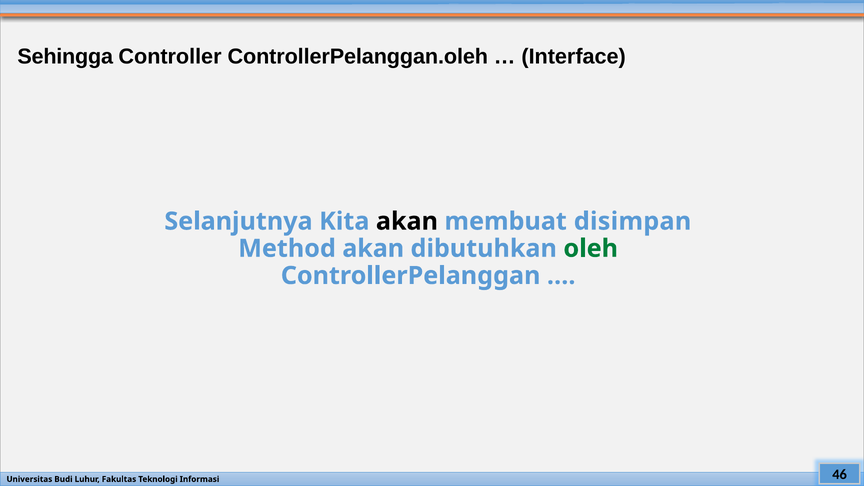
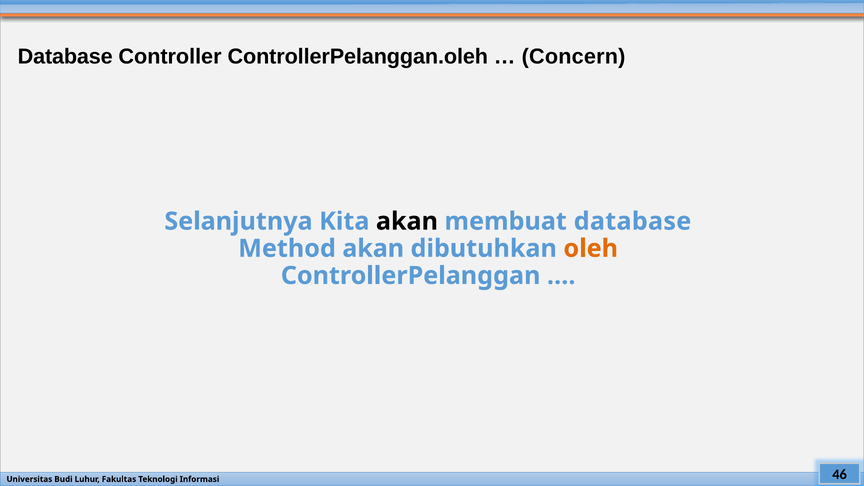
Sehingga at (65, 56): Sehingga -> Database
Interface: Interface -> Concern
membuat disimpan: disimpan -> database
oleh colour: green -> orange
